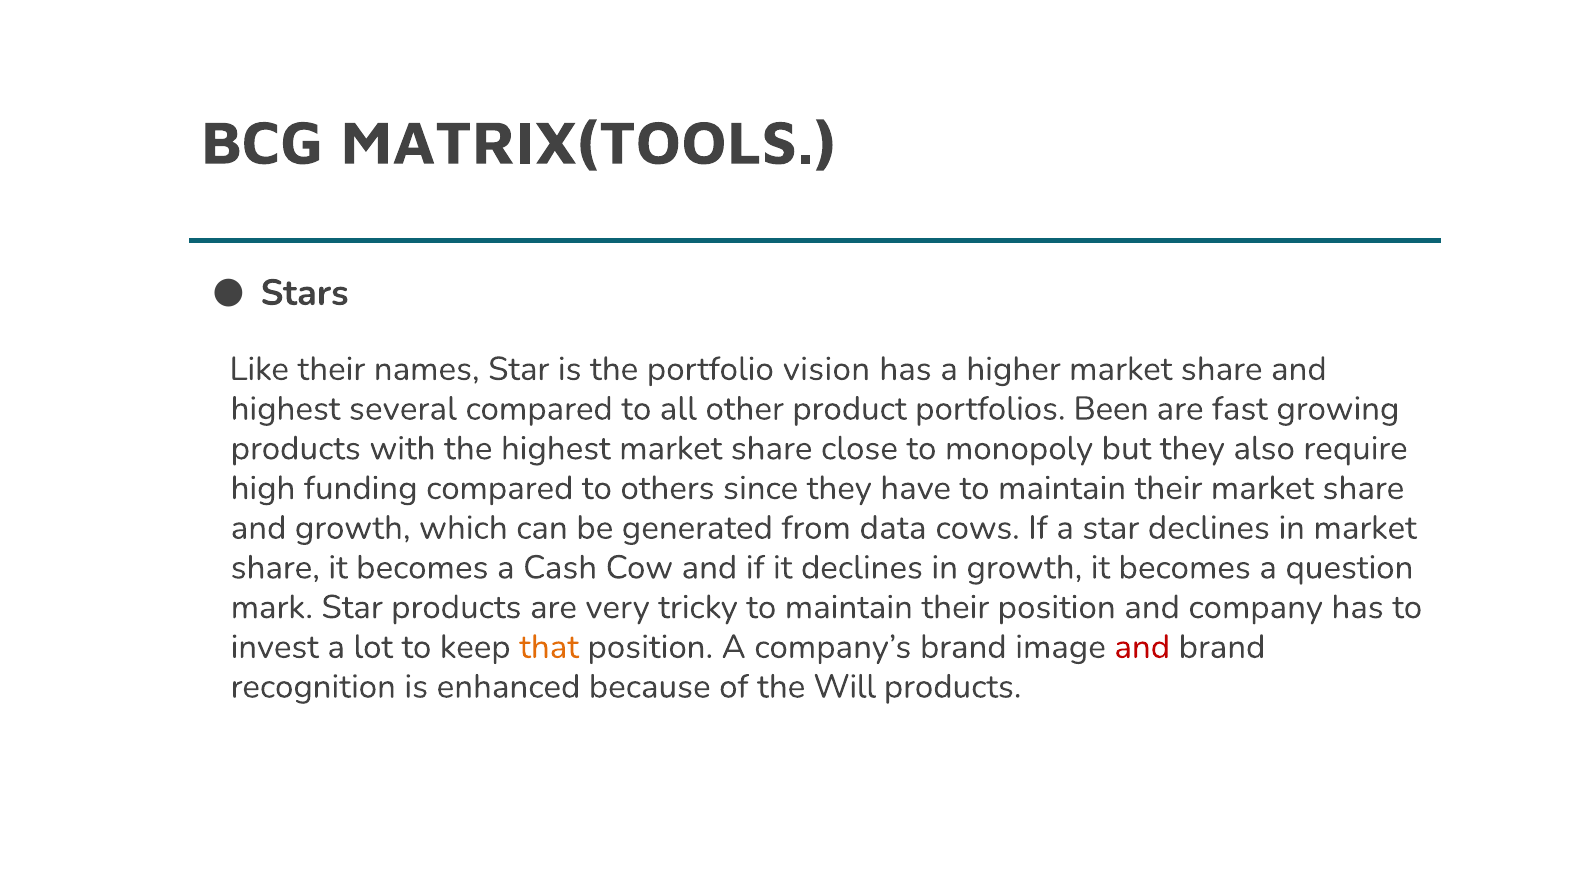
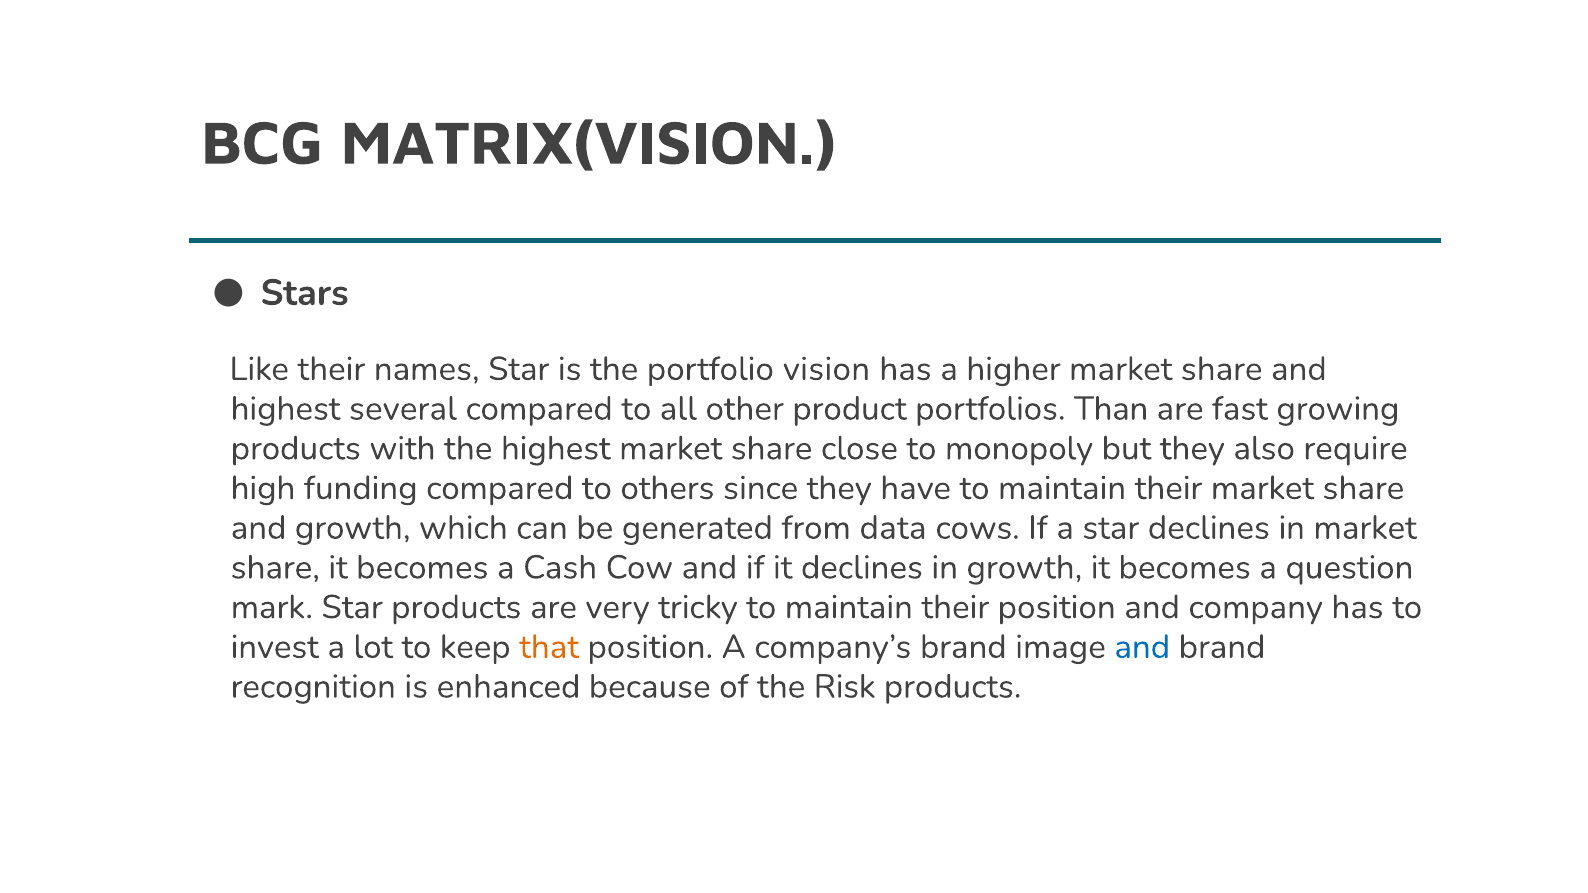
MATRIX(TOOLS: MATRIX(TOOLS -> MATRIX(VISION
Been: Been -> Than
and at (1142, 647) colour: red -> blue
Will: Will -> Risk
